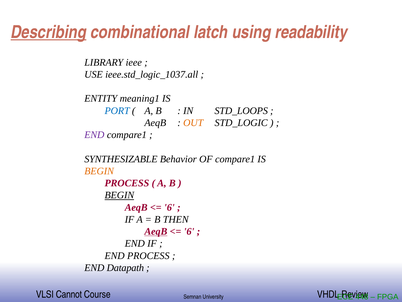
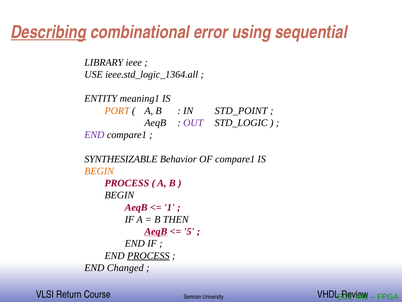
latch: latch -> error
readability: readability -> sequential
ieee.std_logic_1037.all: ieee.std_logic_1037.all -> ieee.std_logic_1364.all
PORT colour: blue -> orange
STD_LOOPS: STD_LOOPS -> STD_POINT
OUT colour: orange -> purple
BEGIN at (119, 195) underline: present -> none
6 at (169, 207): 6 -> 1
6 at (189, 231): 6 -> 5
PROCESS at (148, 255) underline: none -> present
Datapath: Datapath -> Changed
Cannot: Cannot -> Return
